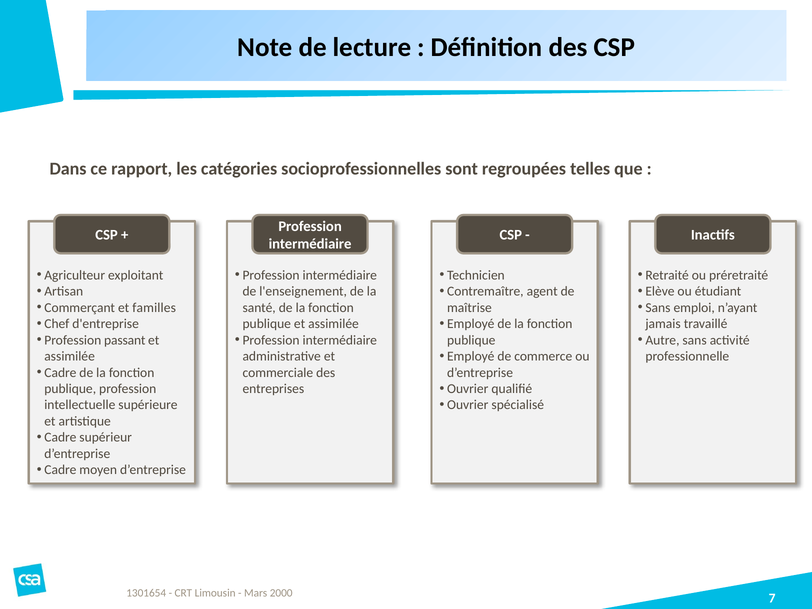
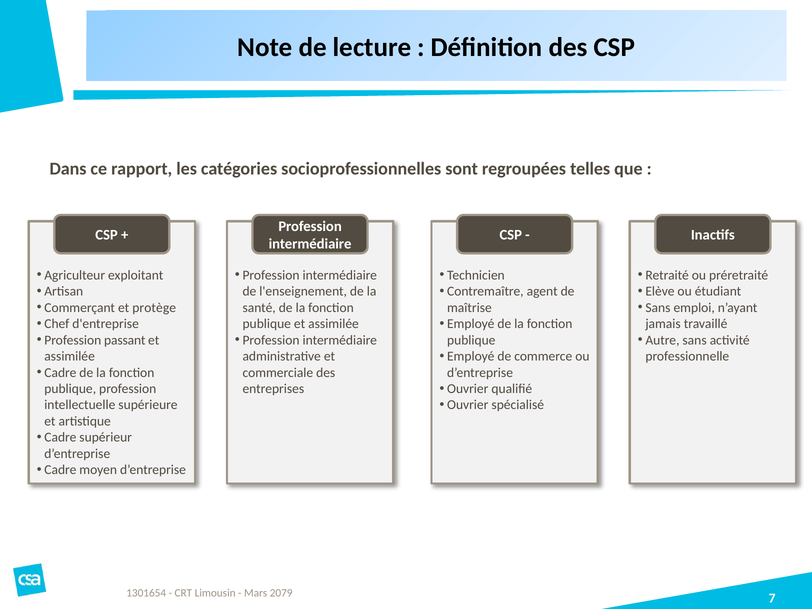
familles: familles -> protège
2000: 2000 -> 2079
